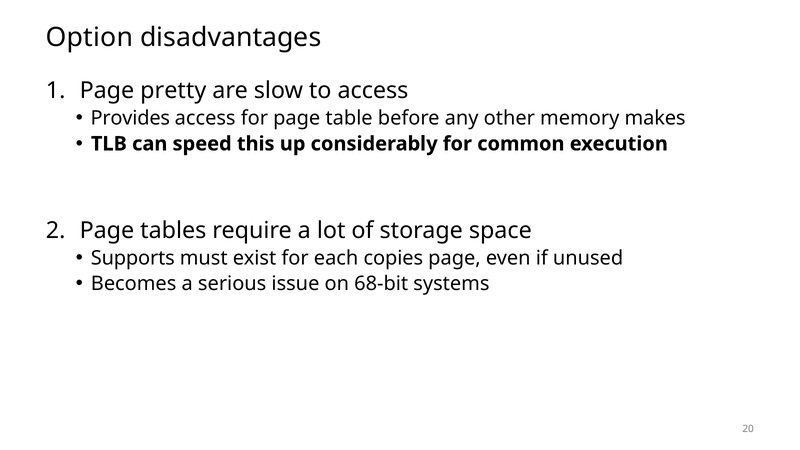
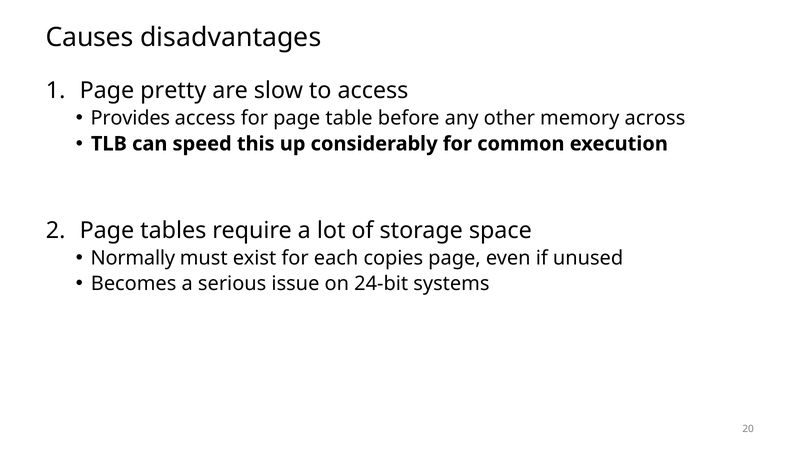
Option: Option -> Causes
makes: makes -> across
Supports: Supports -> Normally
68-bit: 68-bit -> 24-bit
